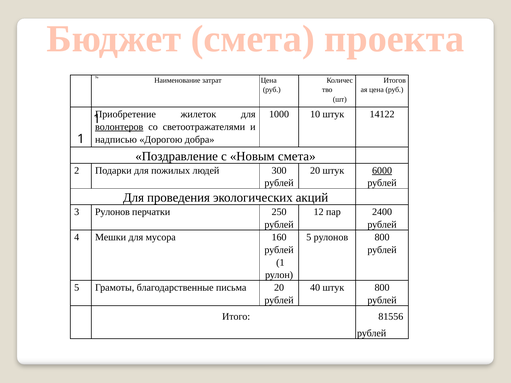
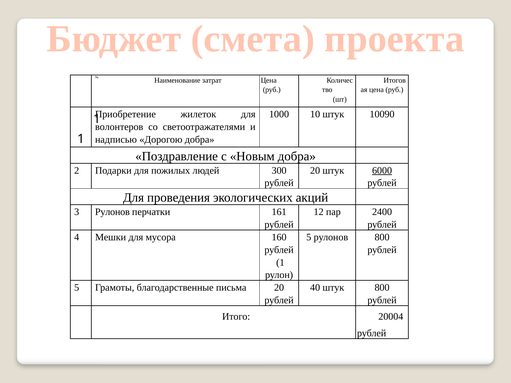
14122: 14122 -> 10090
волонтеров underline: present -> none
Новым смета: смета -> добра
250: 250 -> 161
81556: 81556 -> 20004
